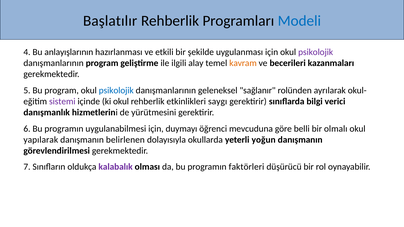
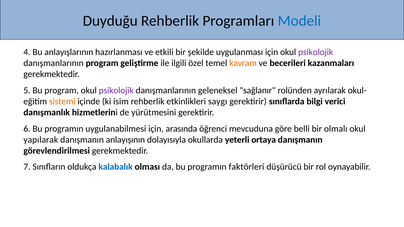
Başlatılır: Başlatılır -> Duyduğu
alay: alay -> özel
psikolojik at (116, 90) colour: blue -> purple
sistemi colour: purple -> orange
ki okul: okul -> isim
duymayı: duymayı -> arasında
belirlenen: belirlenen -> anlayışının
yoğun: yoğun -> ortaya
kalabalık colour: purple -> blue
